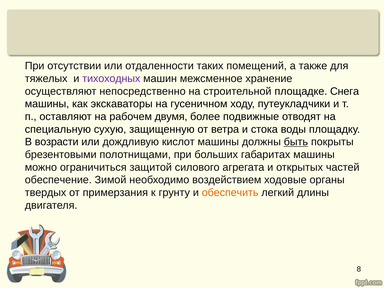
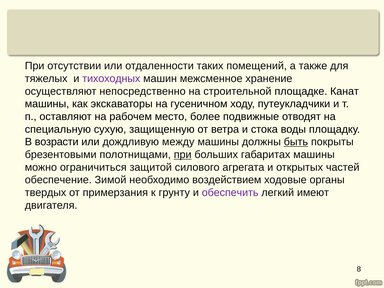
Снега: Снега -> Канат
двумя: двумя -> место
кислот: кислот -> между
при at (183, 155) underline: none -> present
обеспечить colour: orange -> purple
длины: длины -> имеют
